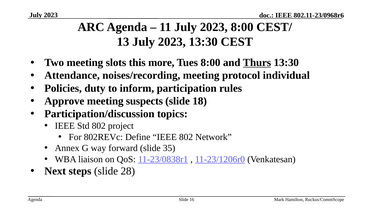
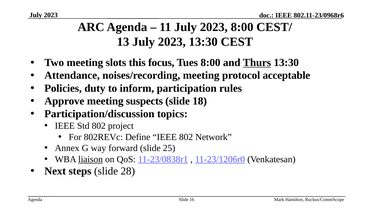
more: more -> focus
individual: individual -> acceptable
35: 35 -> 25
liaison underline: none -> present
